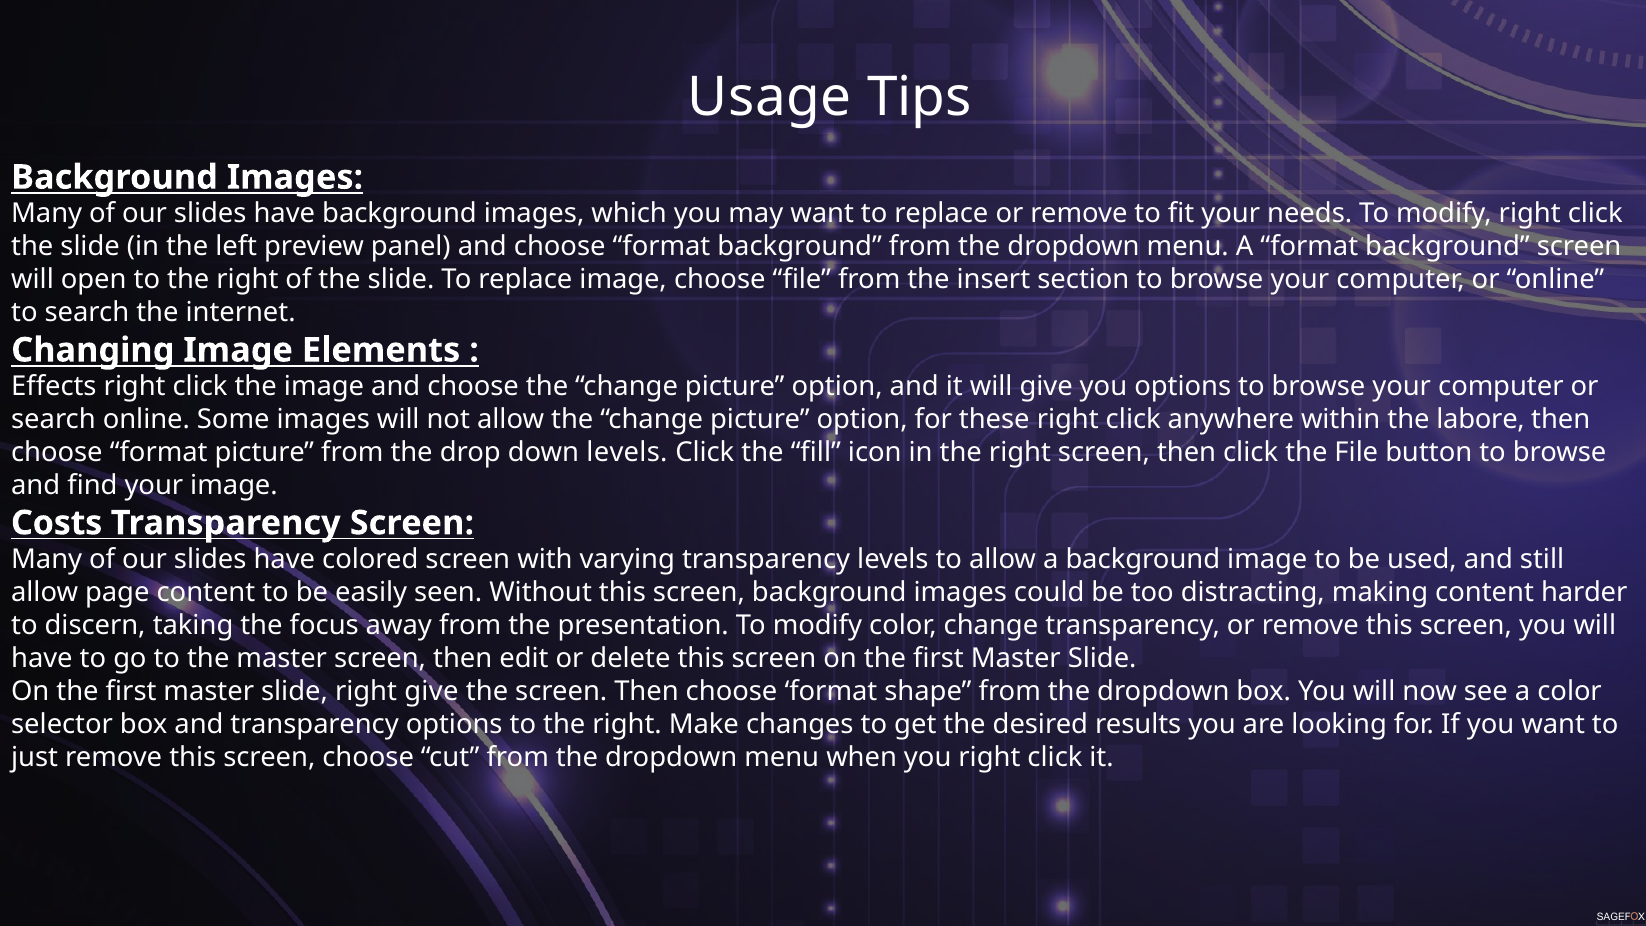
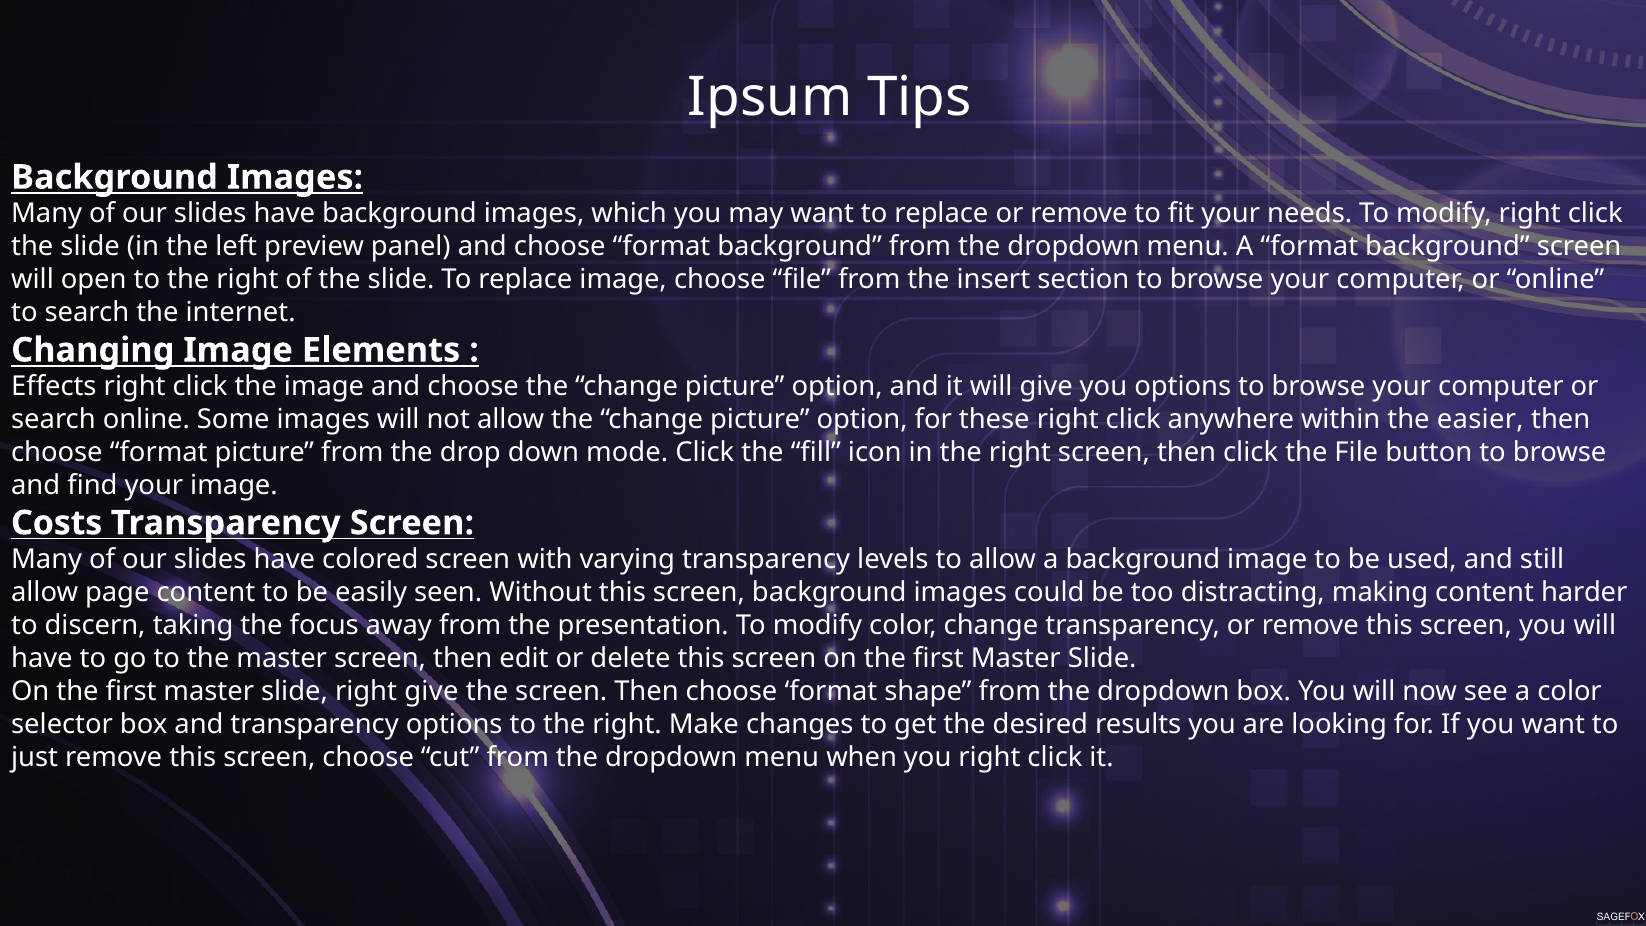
Usage: Usage -> Ipsum
labore: labore -> easier
down levels: levels -> mode
